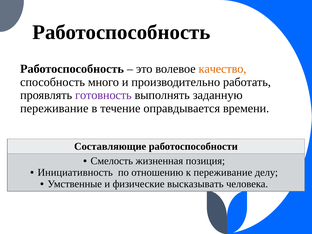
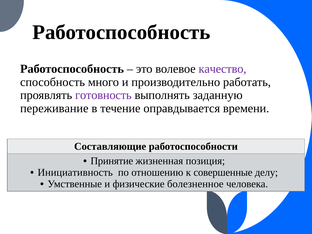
качество colour: orange -> purple
Смелость: Смелость -> Принятие
к переживание: переживание -> совершенные
высказывать: высказывать -> болезненное
